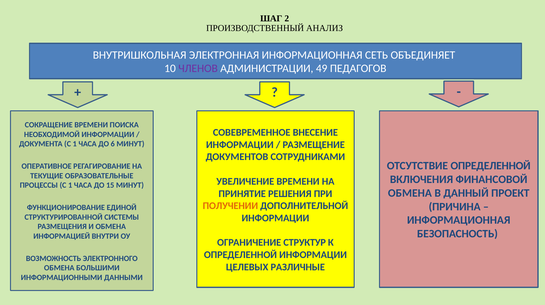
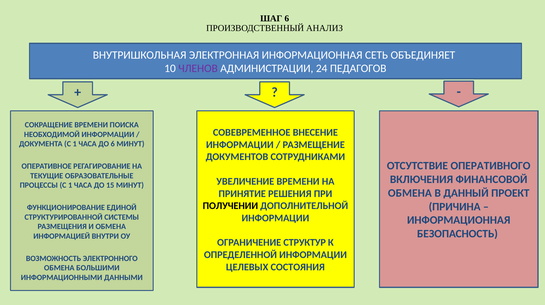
ШАГ 2: 2 -> 6
49: 49 -> 24
ОТСУТСТВИЕ ОПРЕДЕЛЕННОЙ: ОПРЕДЕЛЕННОЙ -> ОПЕРАТИВНОГО
ПОЛУЧЕНИИ colour: orange -> black
РАЗЛИЧНЫЕ: РАЗЛИЧНЫЕ -> СОСТОЯНИЯ
